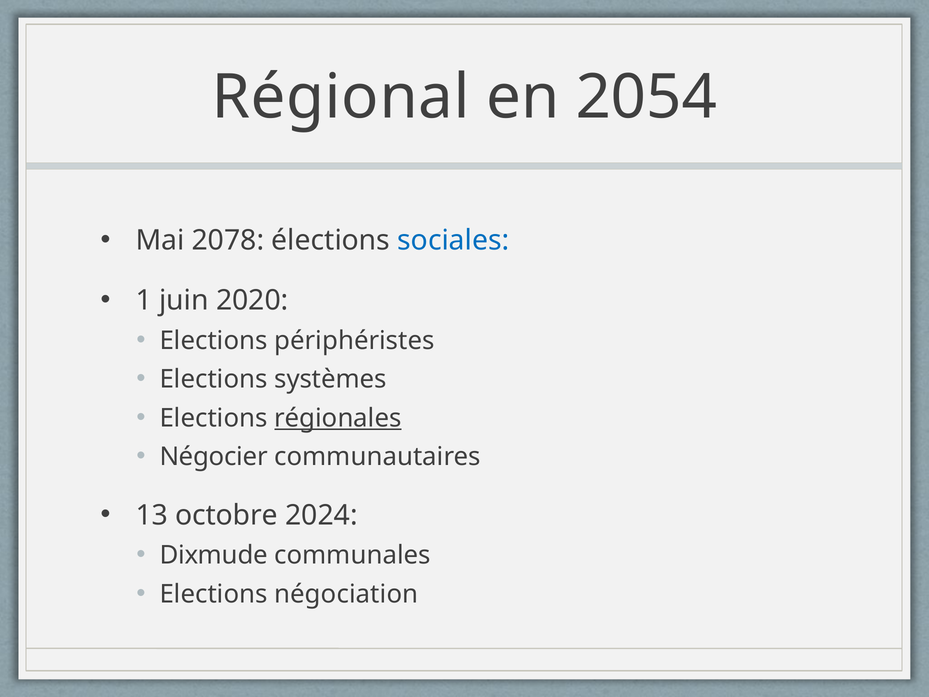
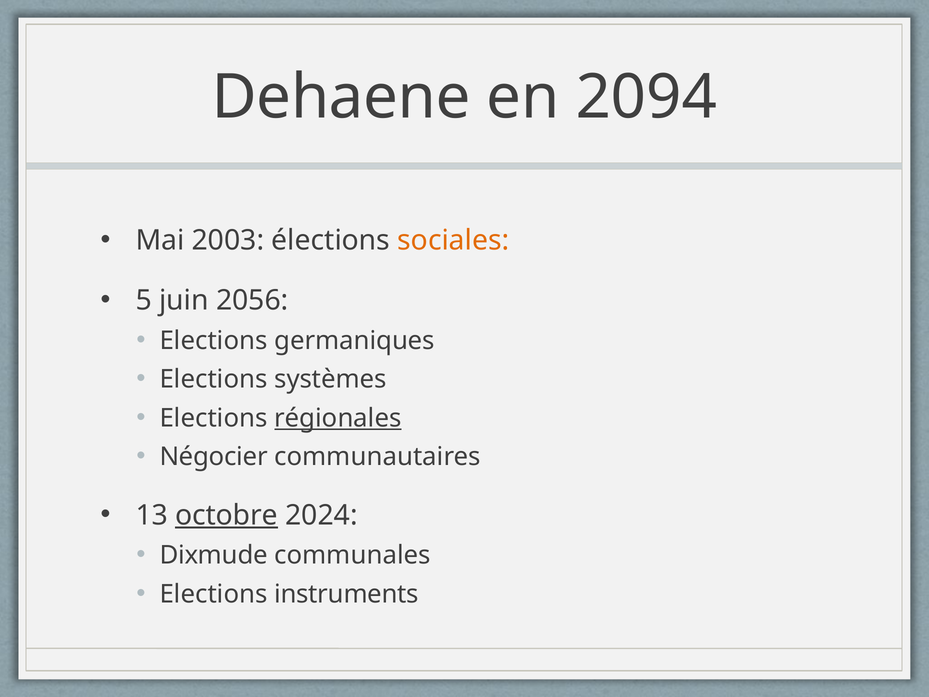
Régional: Régional -> Dehaene
2054: 2054 -> 2094
2078: 2078 -> 2003
sociales colour: blue -> orange
1: 1 -> 5
2020: 2020 -> 2056
périphéristes: périphéristes -> germaniques
octobre underline: none -> present
négociation: négociation -> instruments
